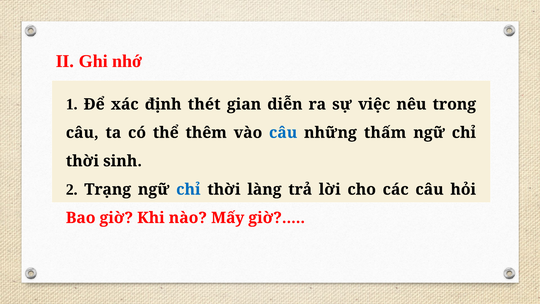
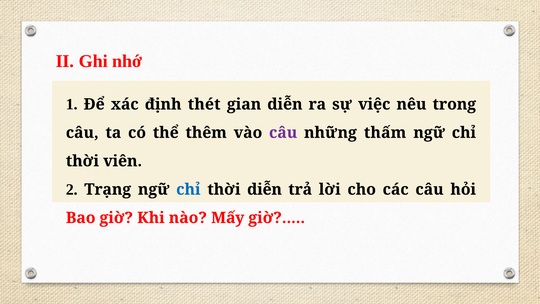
câu at (283, 133) colour: blue -> purple
sinh: sinh -> viên
thời làng: làng -> diễn
